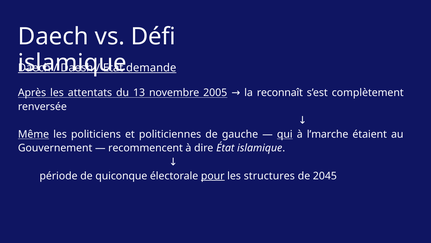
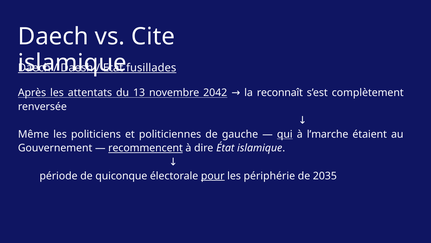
Défi: Défi -> Cite
demande: demande -> fusillades
2005: 2005 -> 2042
Même underline: present -> none
recommencent underline: none -> present
structures: structures -> périphérie
2045: 2045 -> 2035
